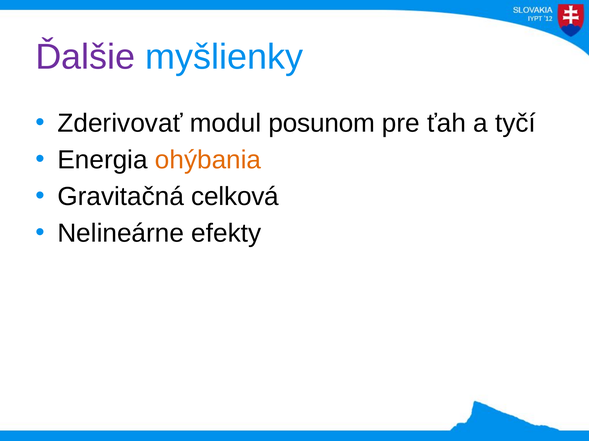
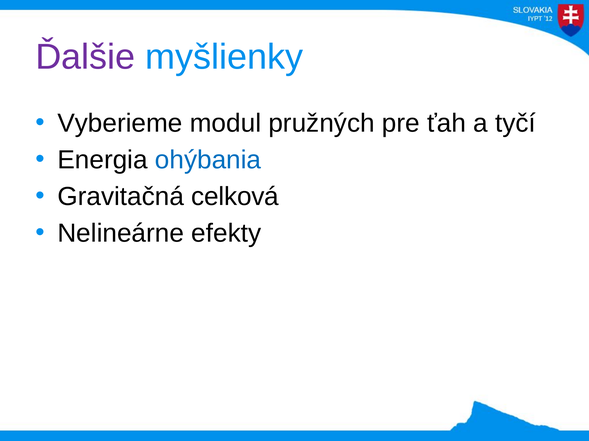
Zderivovať: Zderivovať -> Vyberieme
posunom: posunom -> pružných
ohýbania colour: orange -> blue
